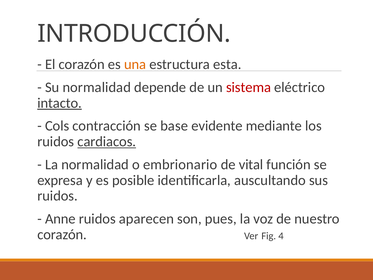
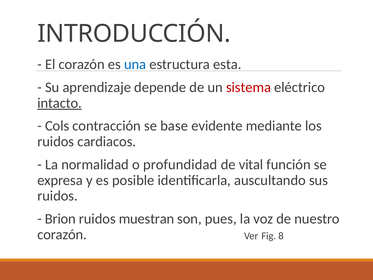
una colour: orange -> blue
Su normalidad: normalidad -> aprendizaje
cardiacos underline: present -> none
embrionario: embrionario -> profundidad
Anne: Anne -> Brion
aparecen: aparecen -> muestran
4: 4 -> 8
